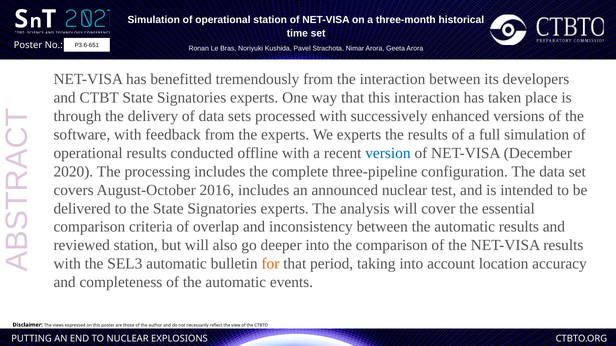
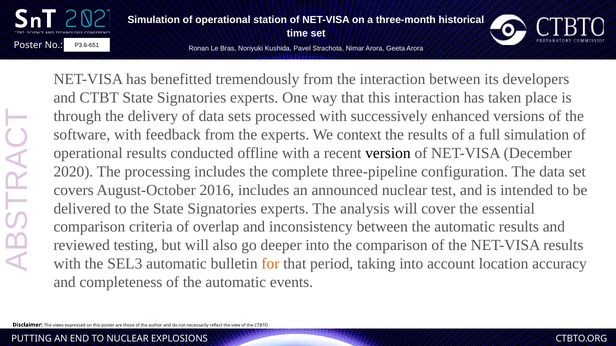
We experts: experts -> context
version colour: blue -> black
reviewed station: station -> testing
